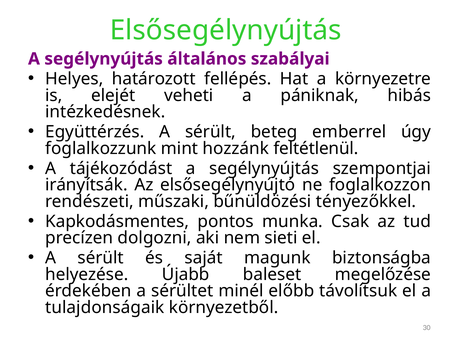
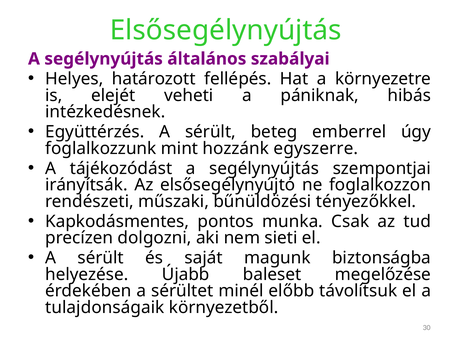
feltétlenül: feltétlenül -> egyszerre
